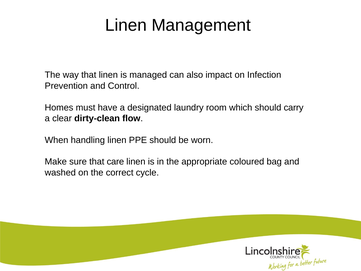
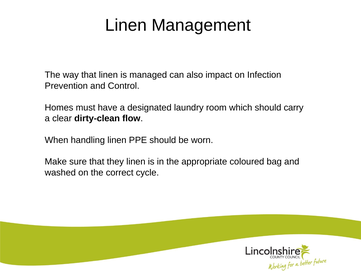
care: care -> they
